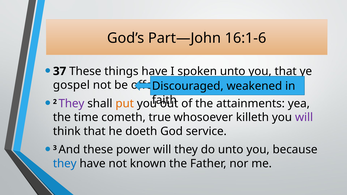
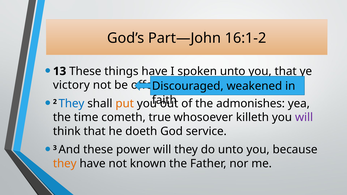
16:1-6: 16:1-6 -> 16:1-2
37: 37 -> 13
gospel: gospel -> victory
They at (71, 104) colour: purple -> blue
attainments: attainments -> admonishes
they at (65, 164) colour: blue -> orange
